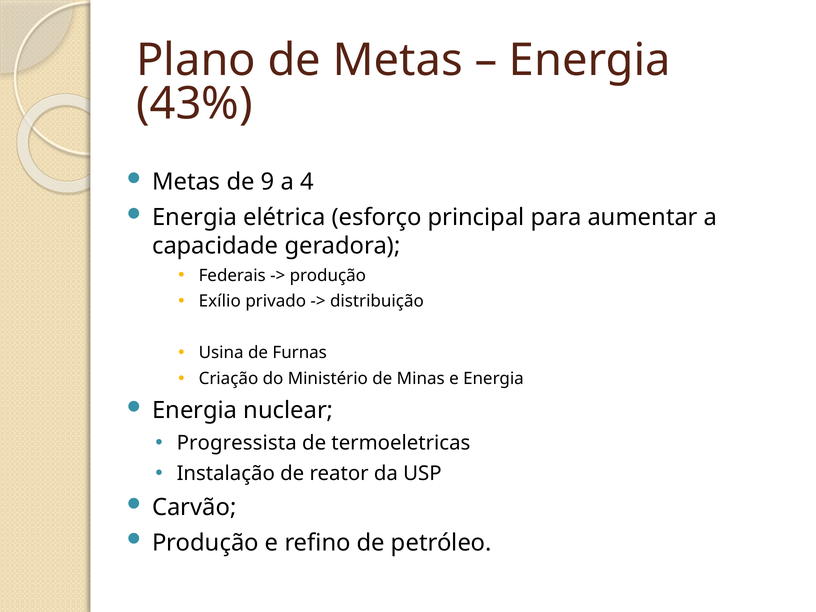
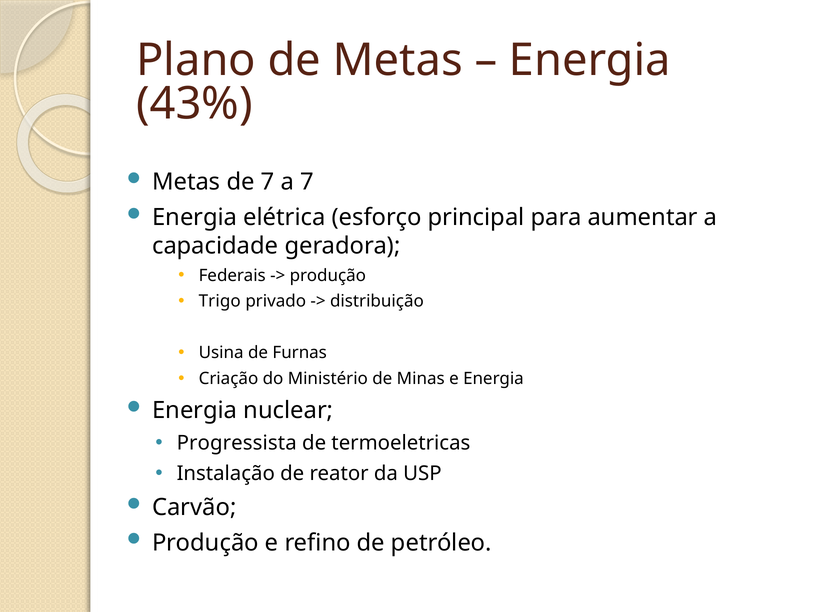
de 9: 9 -> 7
a 4: 4 -> 7
Exílio: Exílio -> Trigo
